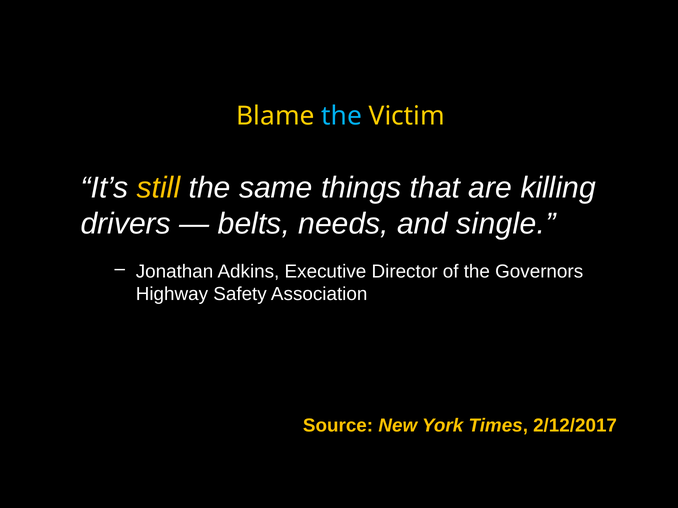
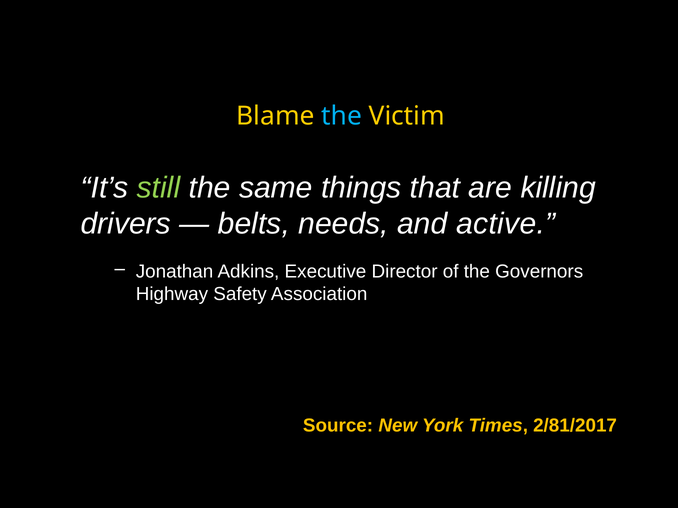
still colour: yellow -> light green
single: single -> active
2/12/2017: 2/12/2017 -> 2/81/2017
